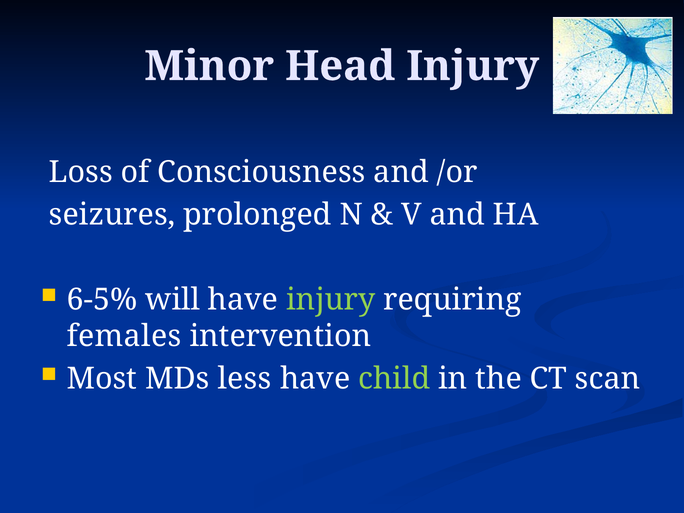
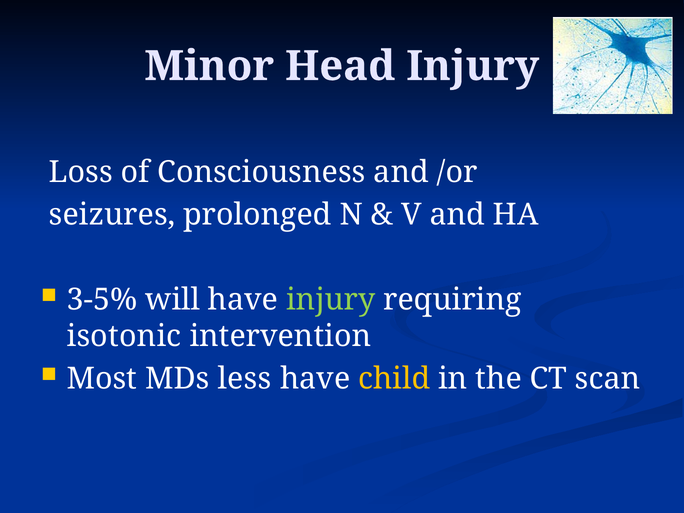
6-5%: 6-5% -> 3-5%
females: females -> isotonic
child colour: light green -> yellow
